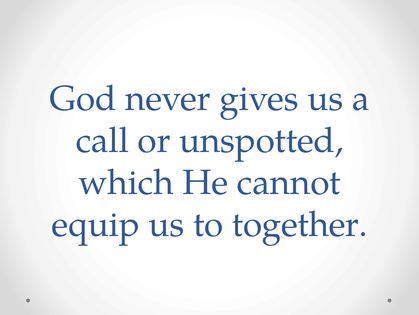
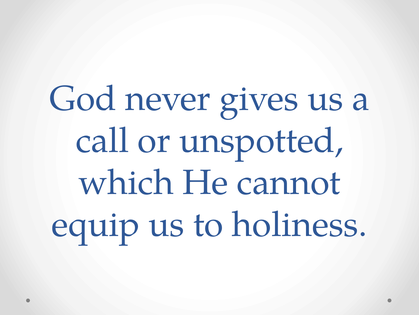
together: together -> holiness
